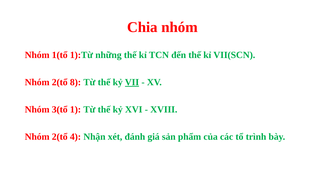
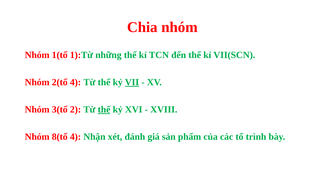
2(tổ 8: 8 -> 4
1: 1 -> 2
thế at (104, 109) underline: none -> present
2(tổ at (60, 137): 2(tổ -> 8(tổ
